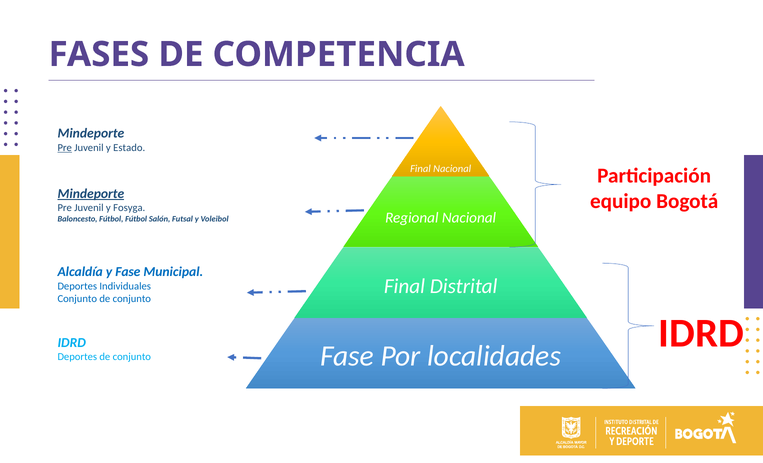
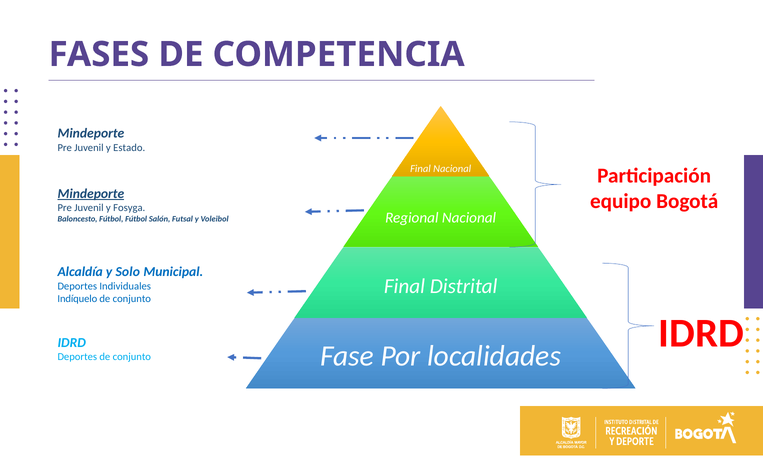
Pre at (65, 148) underline: present -> none
y Fase: Fase -> Solo
Conjunto at (77, 299): Conjunto -> Indíquelo
